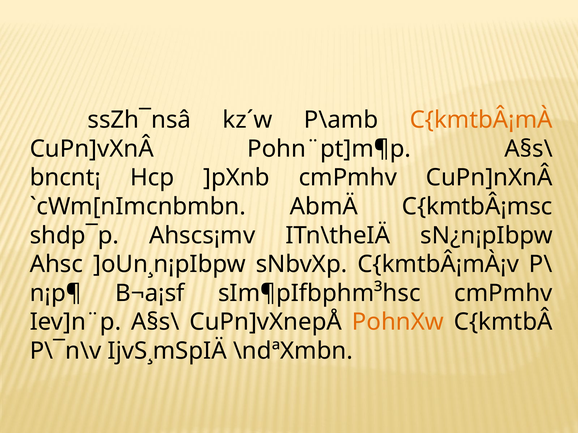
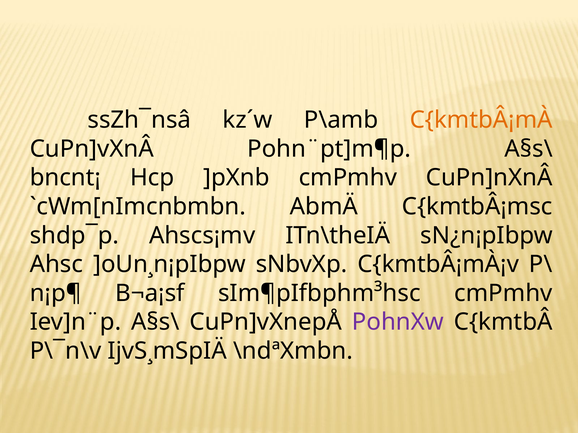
PohnXw colour: orange -> purple
